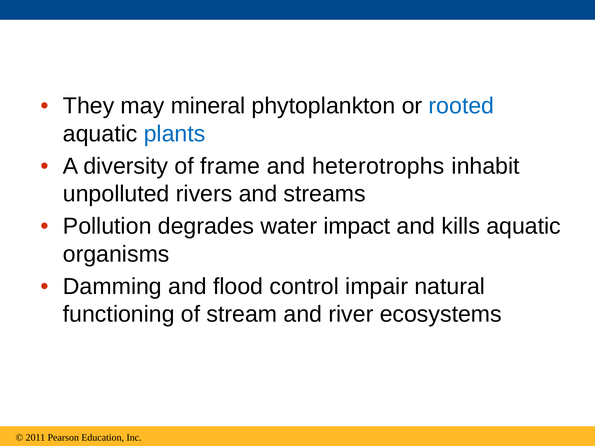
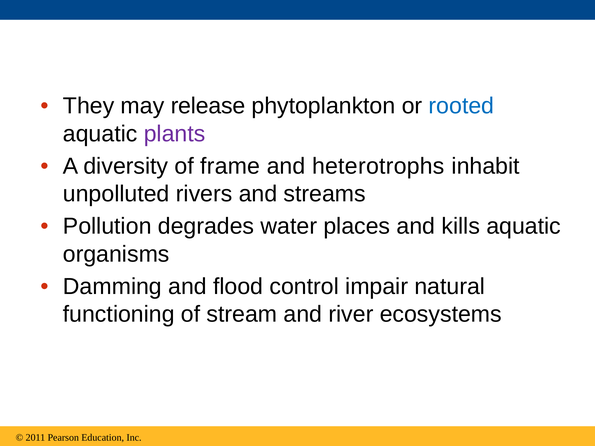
mineral: mineral -> release
plants colour: blue -> purple
impact: impact -> places
